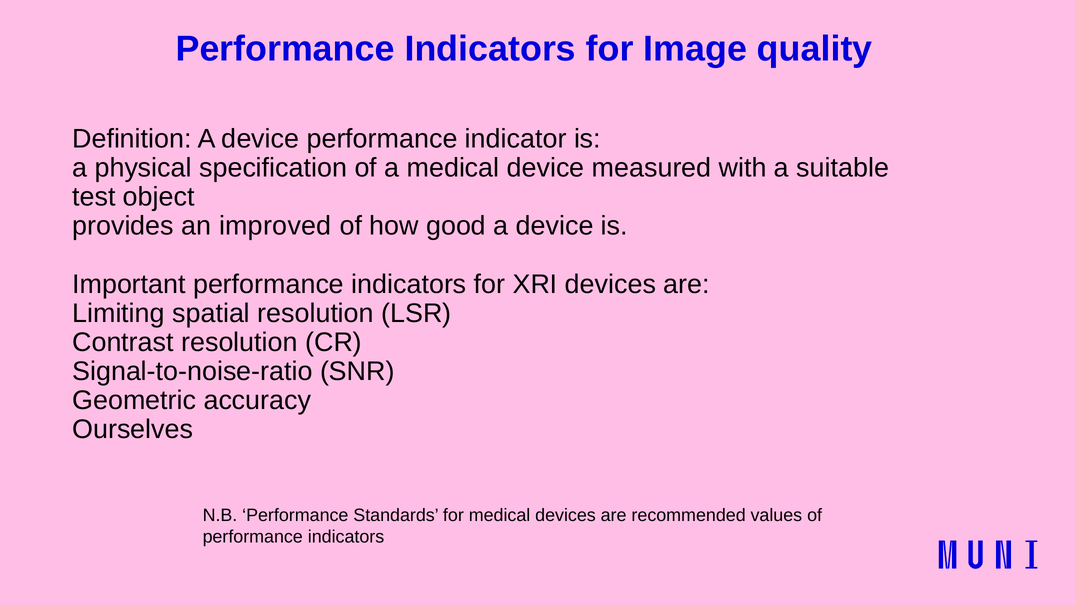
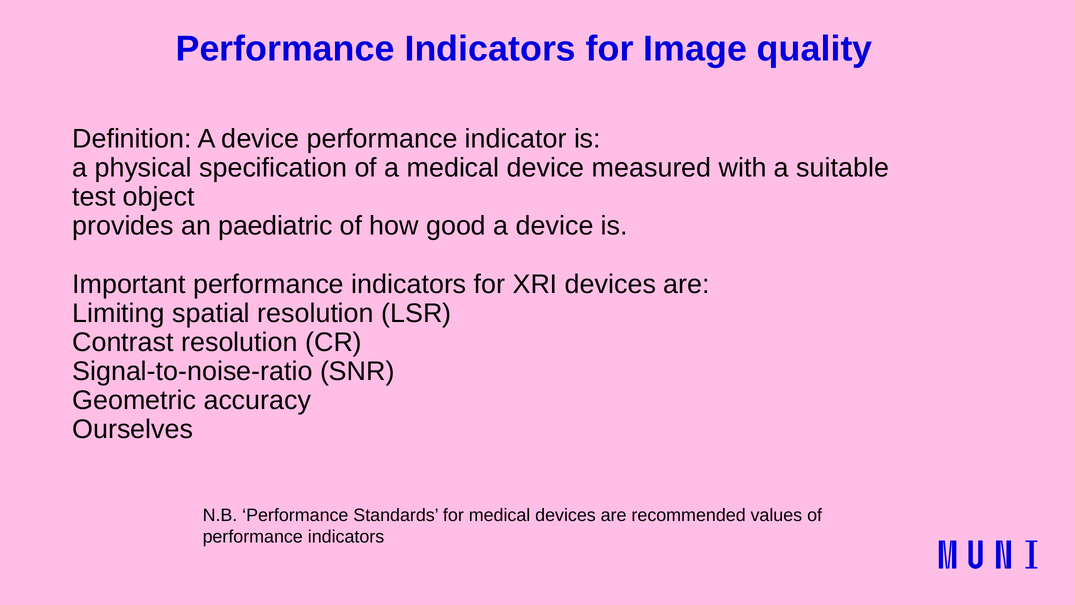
improved: improved -> paediatric
